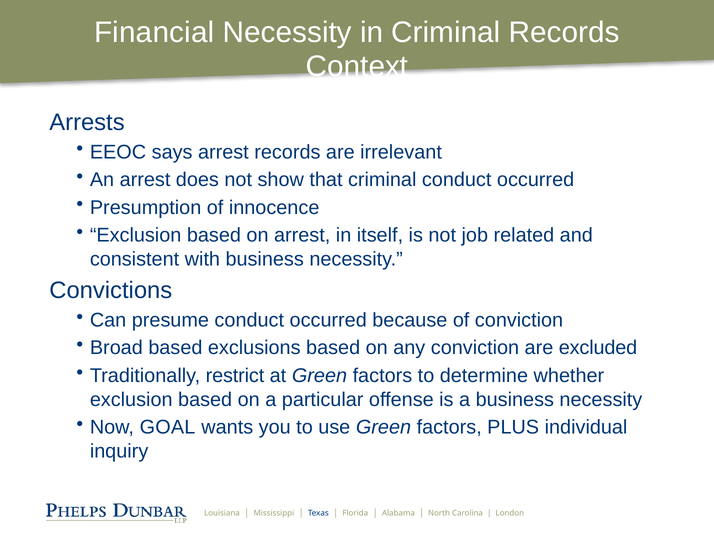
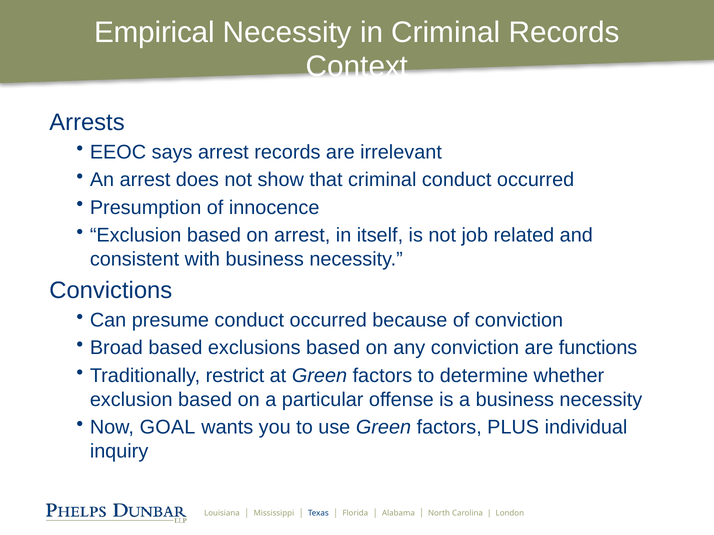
Financial: Financial -> Empirical
excluded: excluded -> functions
